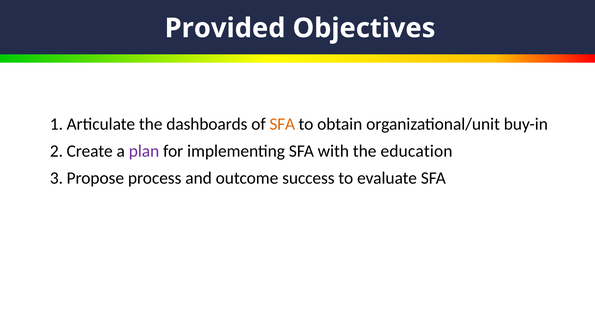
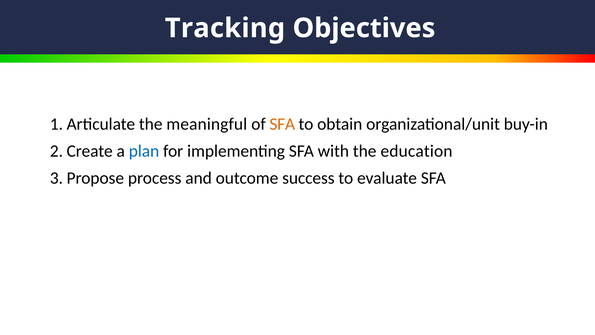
Provided: Provided -> Tracking
dashboards: dashboards -> meaningful
plan colour: purple -> blue
